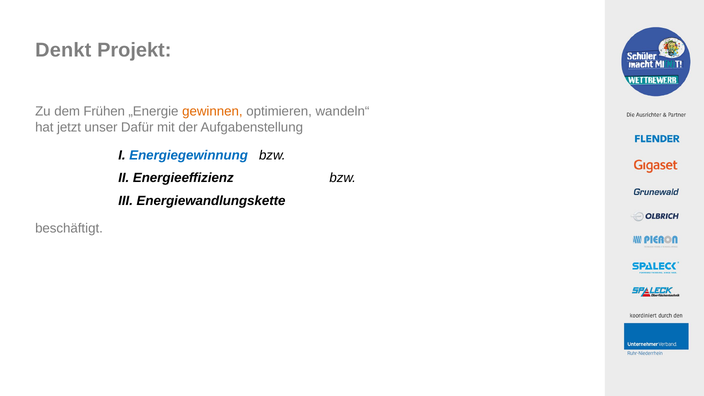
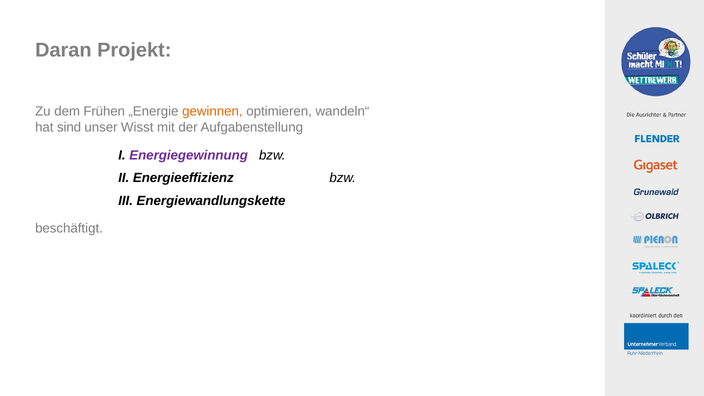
Denkt: Denkt -> Daran
jetzt: jetzt -> sind
Dafür: Dafür -> Wisst
Energiegewinnung colour: blue -> purple
